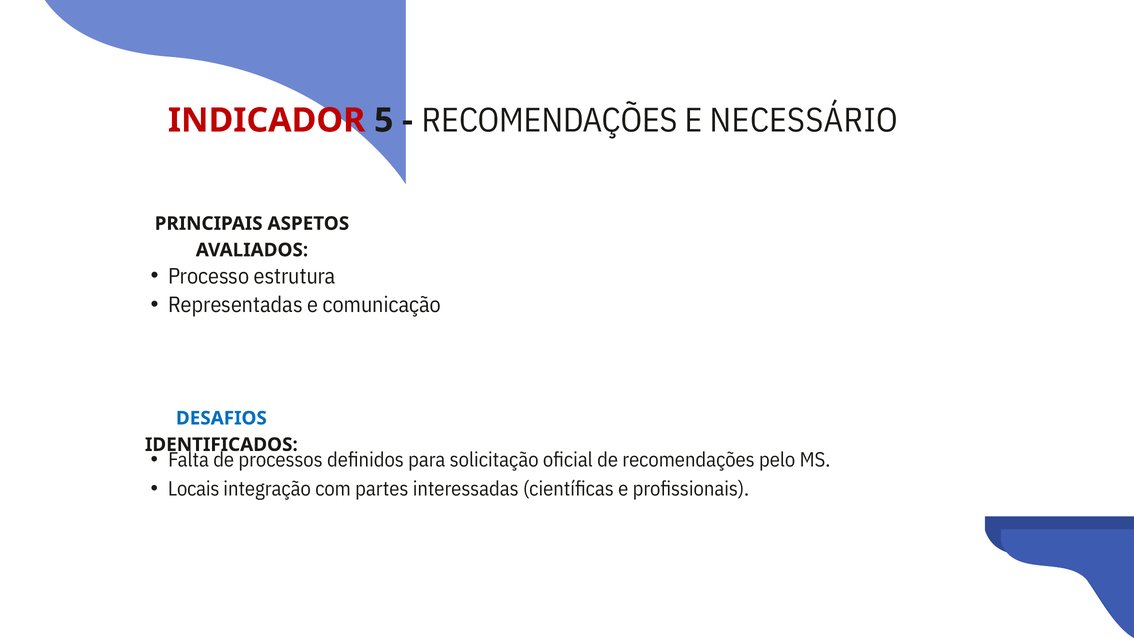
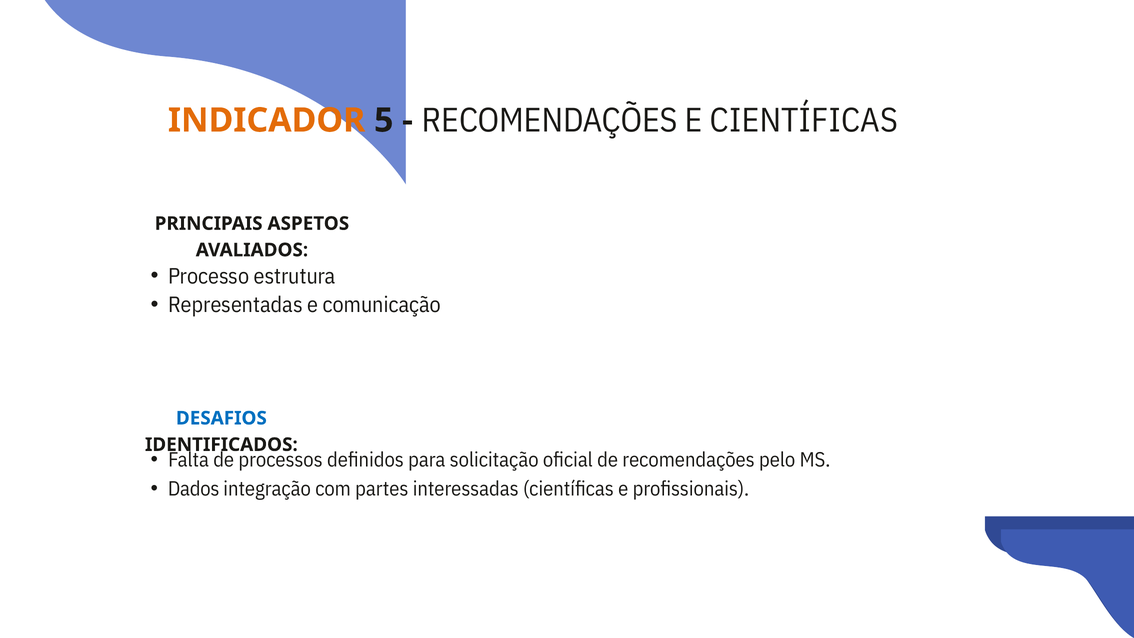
INDICADOR colour: red -> orange
E NECESSÁRIO: NECESSÁRIO -> CIENTÍFICAS
Locais: Locais -> Dados
